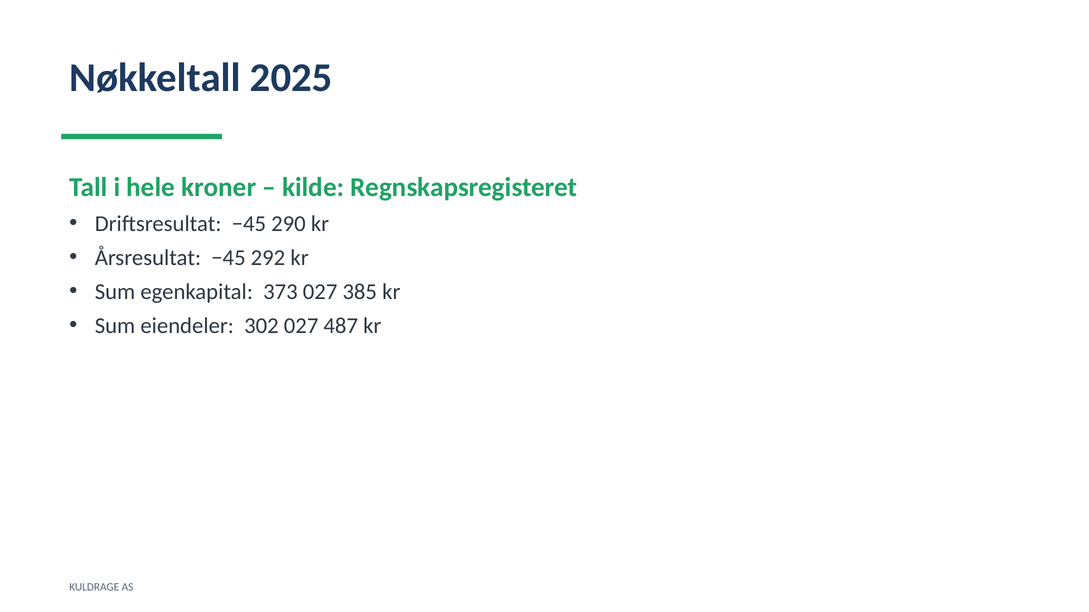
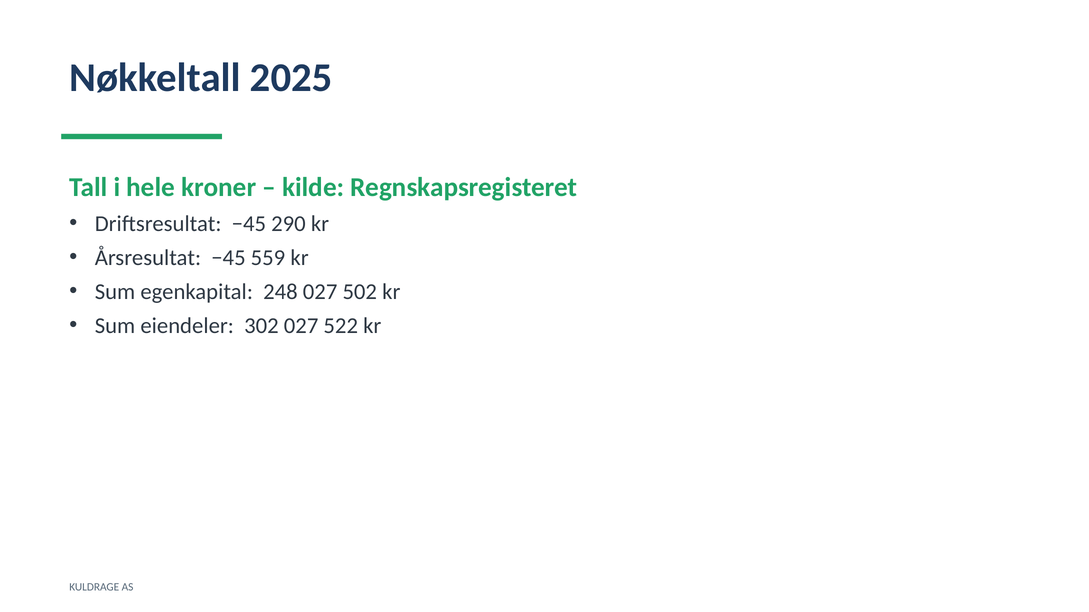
292: 292 -> 559
373: 373 -> 248
385: 385 -> 502
487: 487 -> 522
